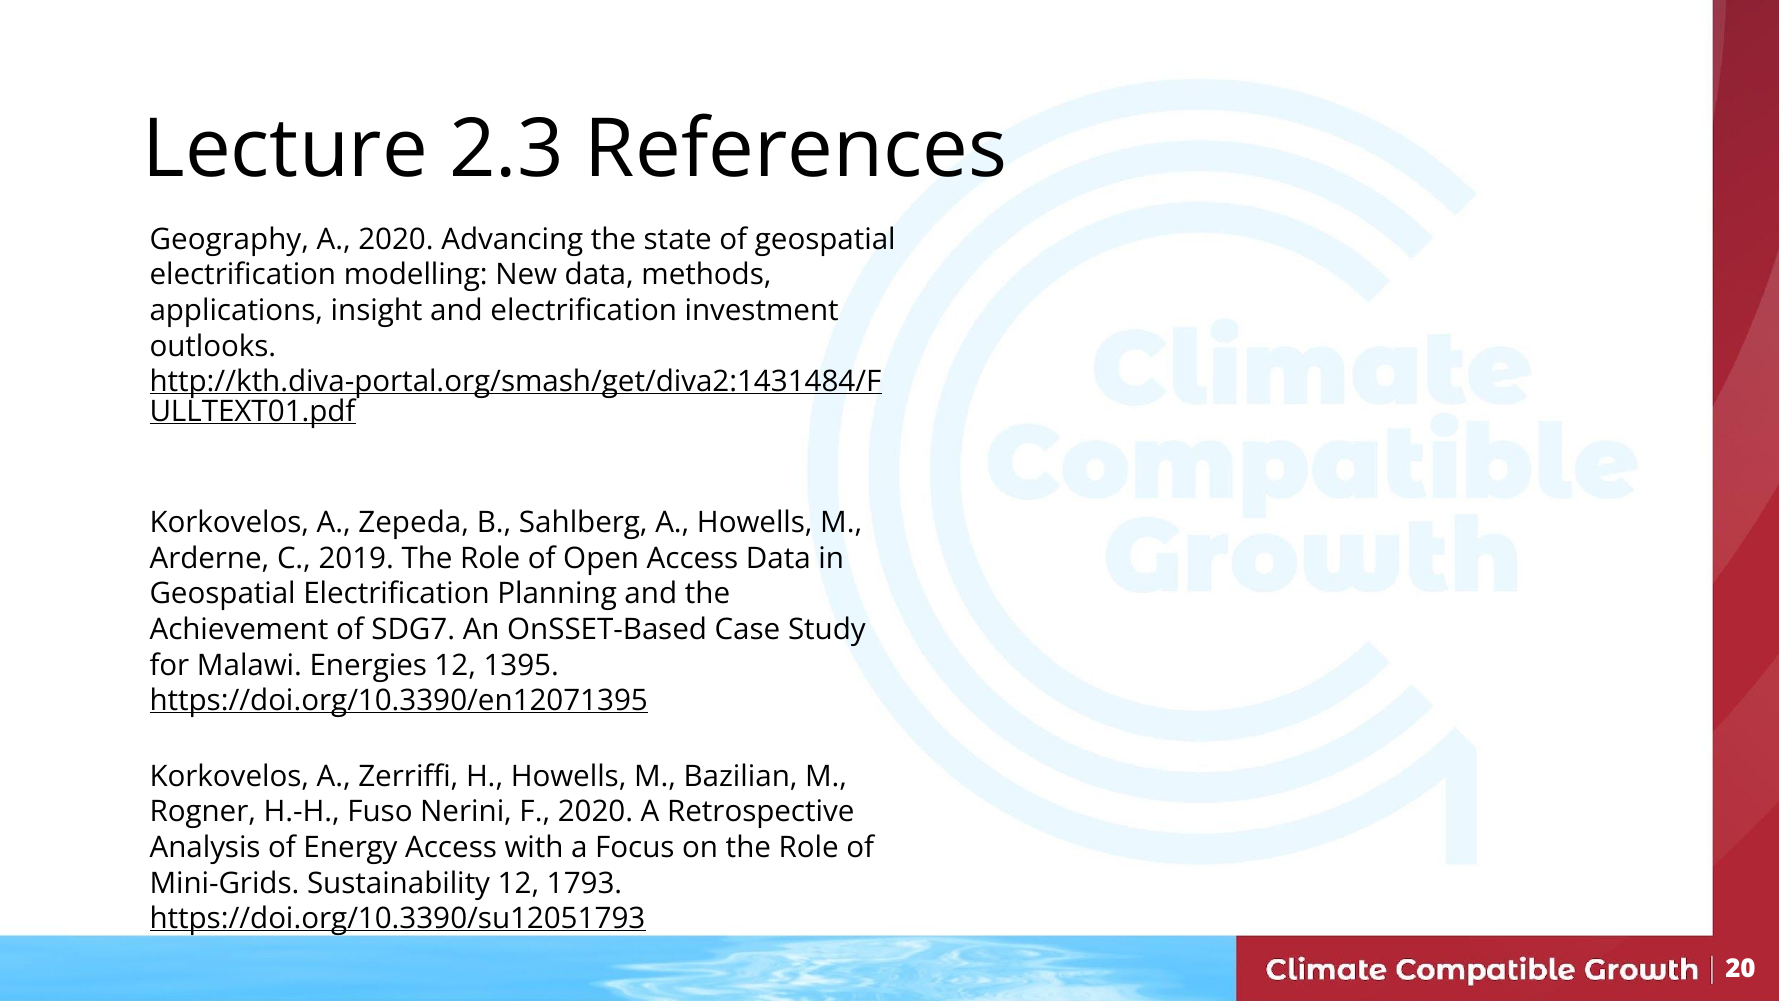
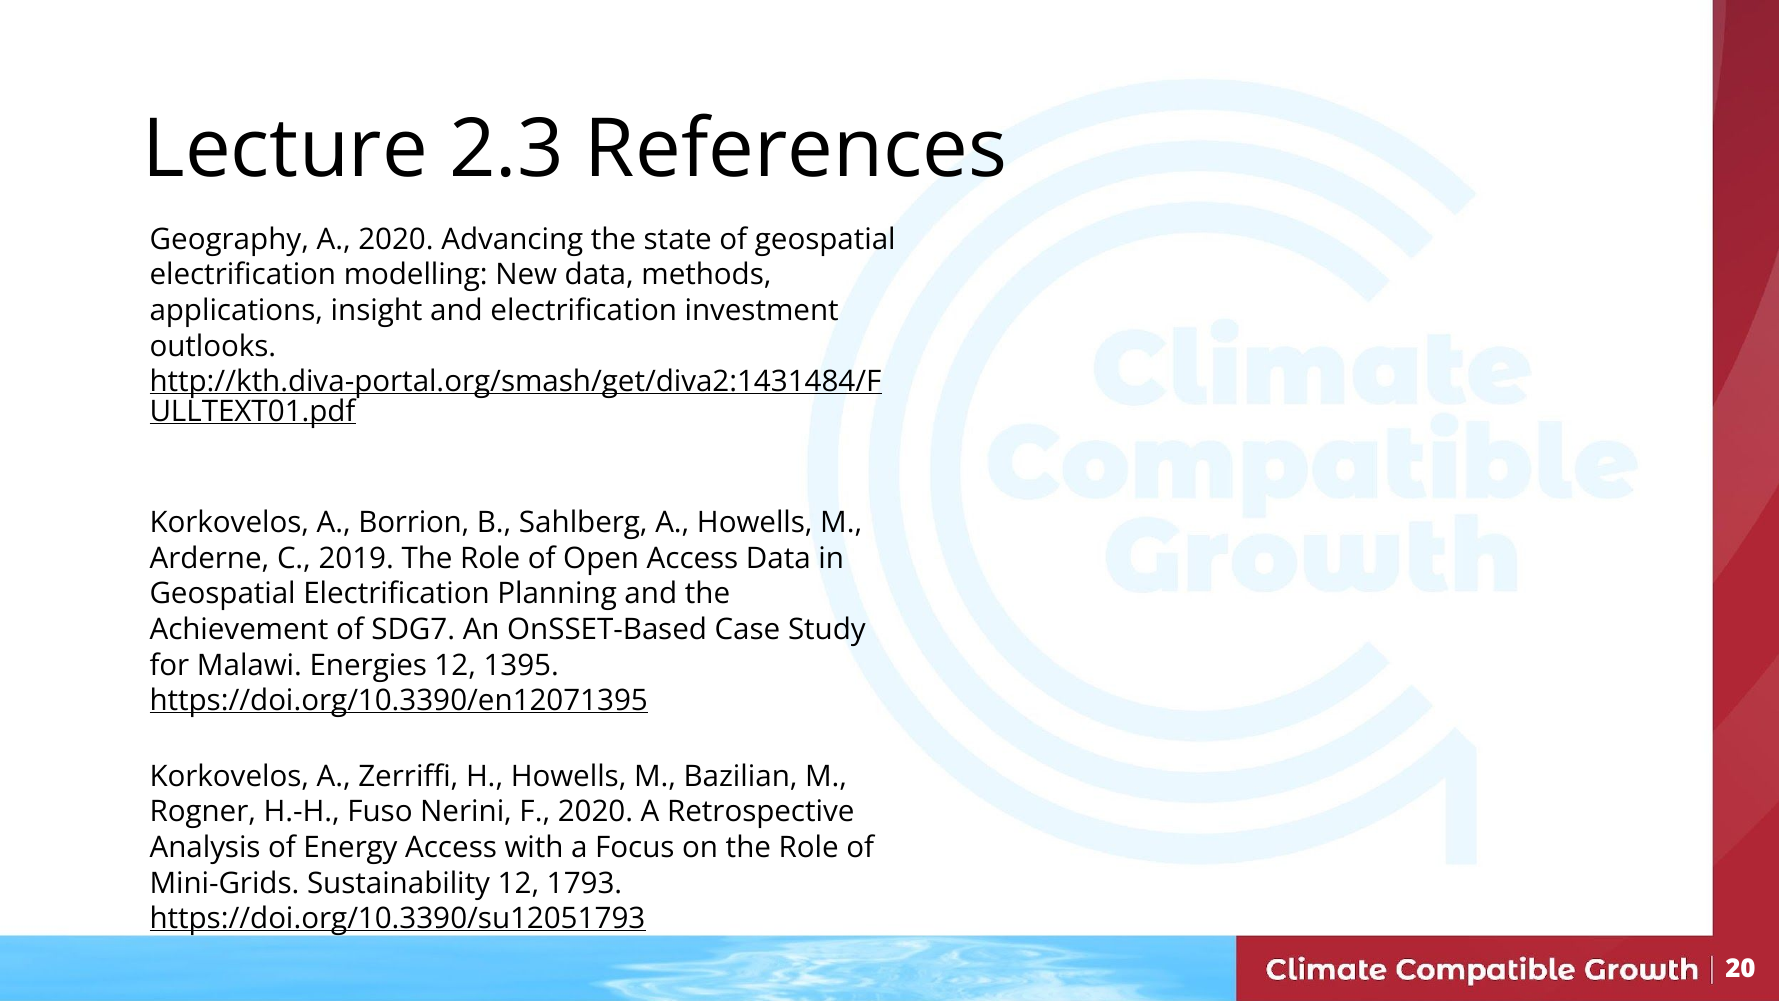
Zepeda: Zepeda -> Borrion
